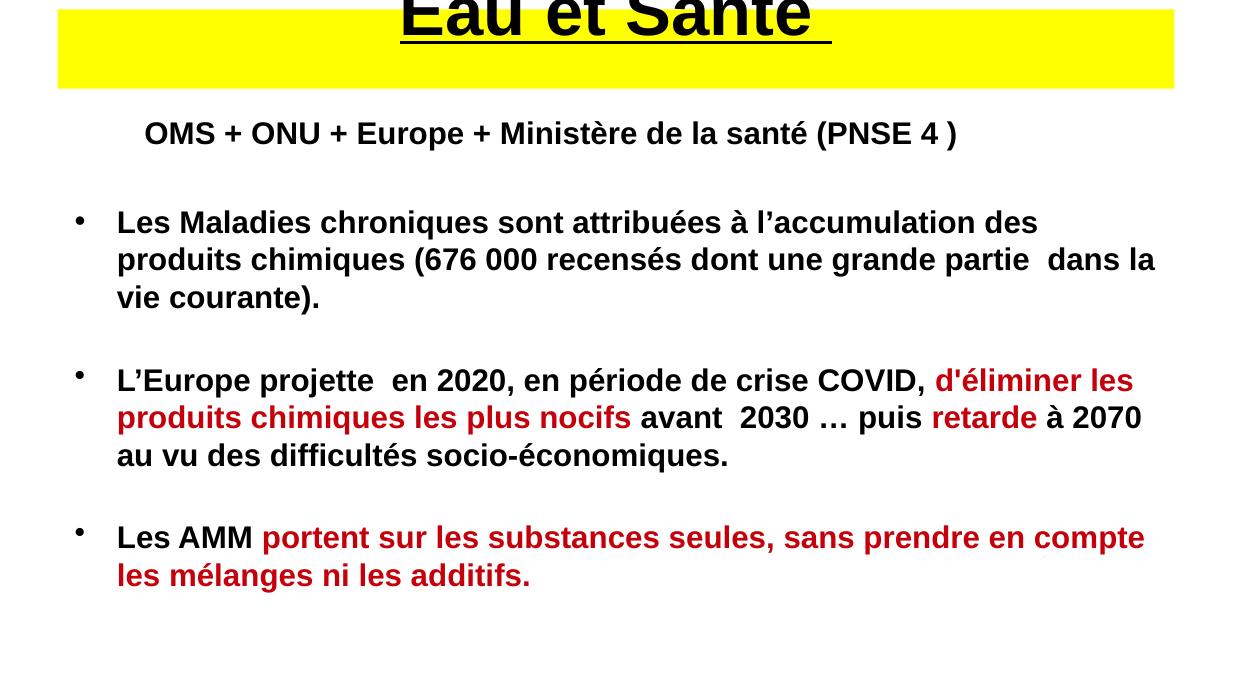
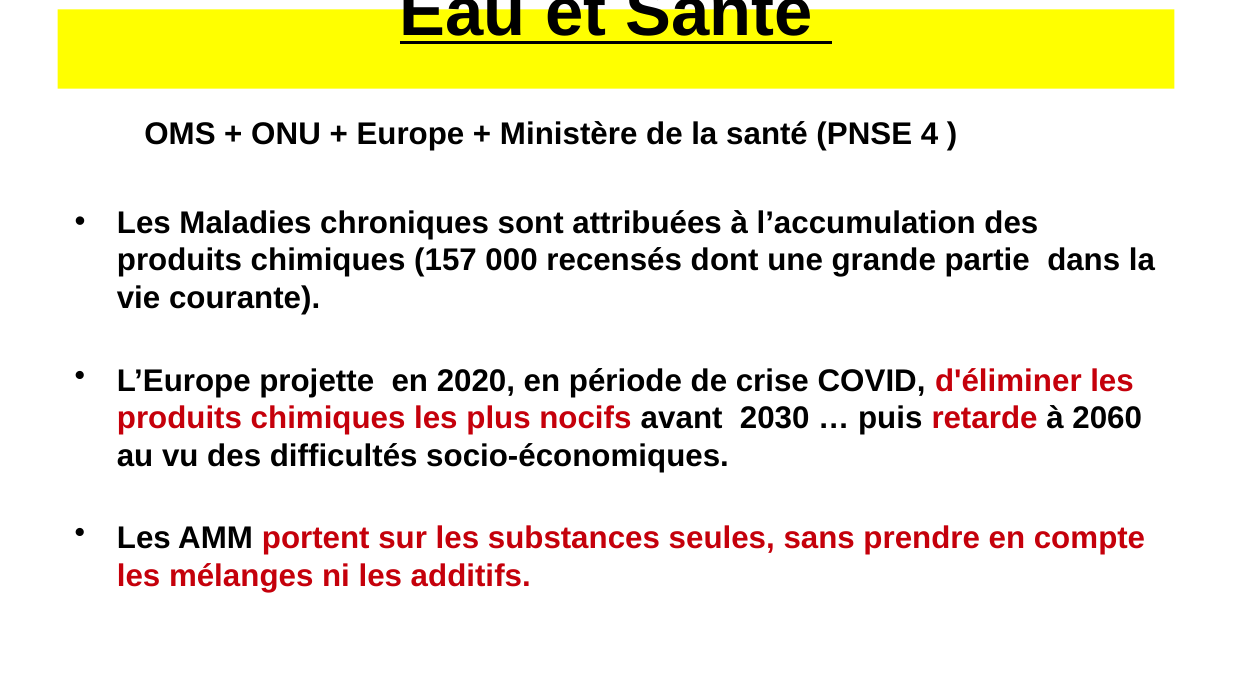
676: 676 -> 157
2070: 2070 -> 2060
